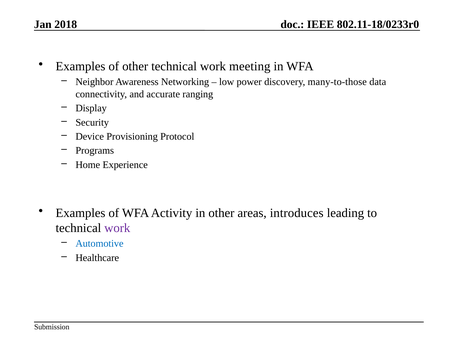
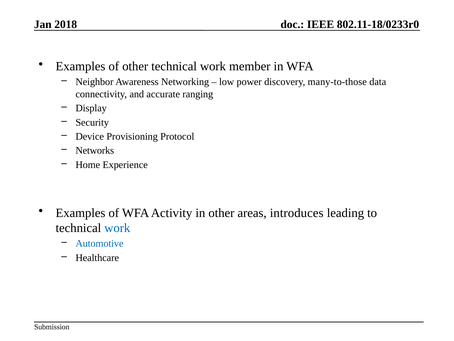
meeting: meeting -> member
Programs: Programs -> Networks
work at (117, 228) colour: purple -> blue
